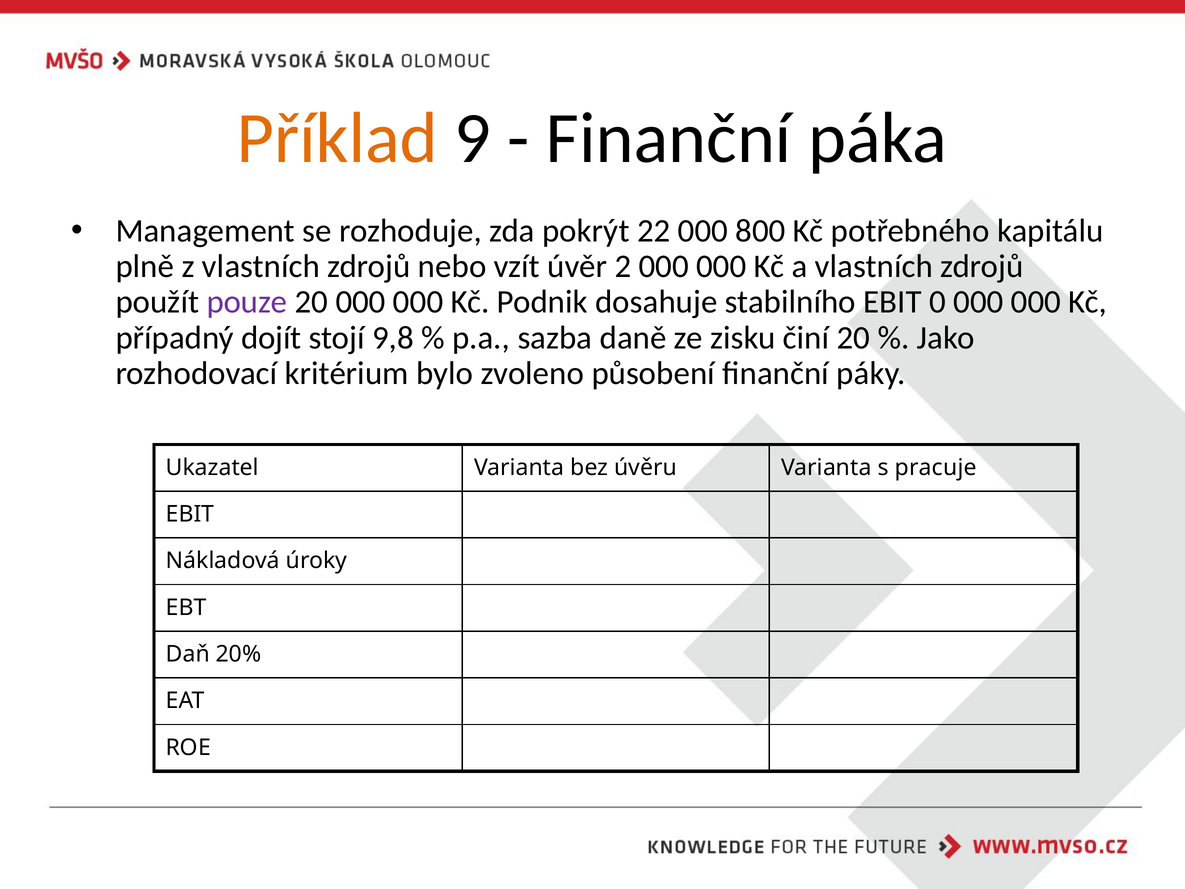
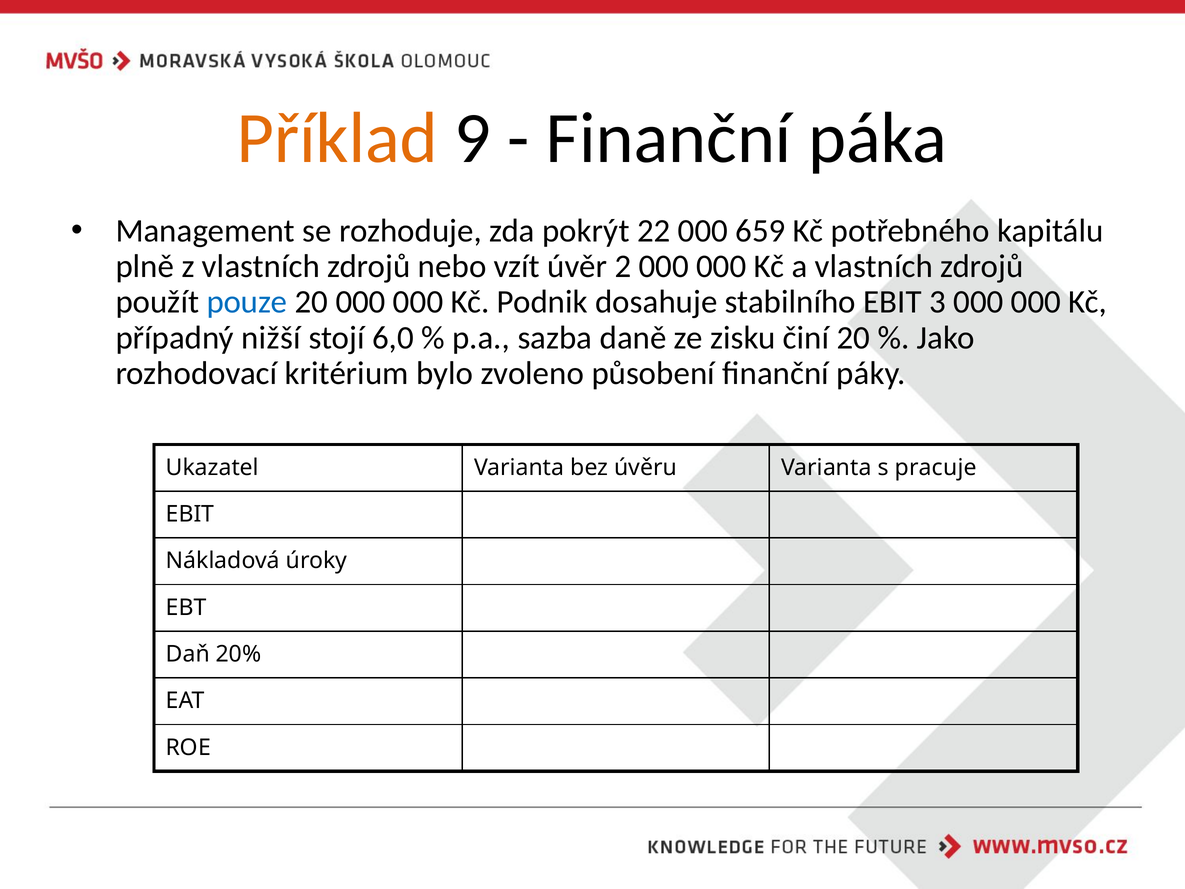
800: 800 -> 659
pouze colour: purple -> blue
0: 0 -> 3
dojít: dojít -> nižší
9,8: 9,8 -> 6,0
